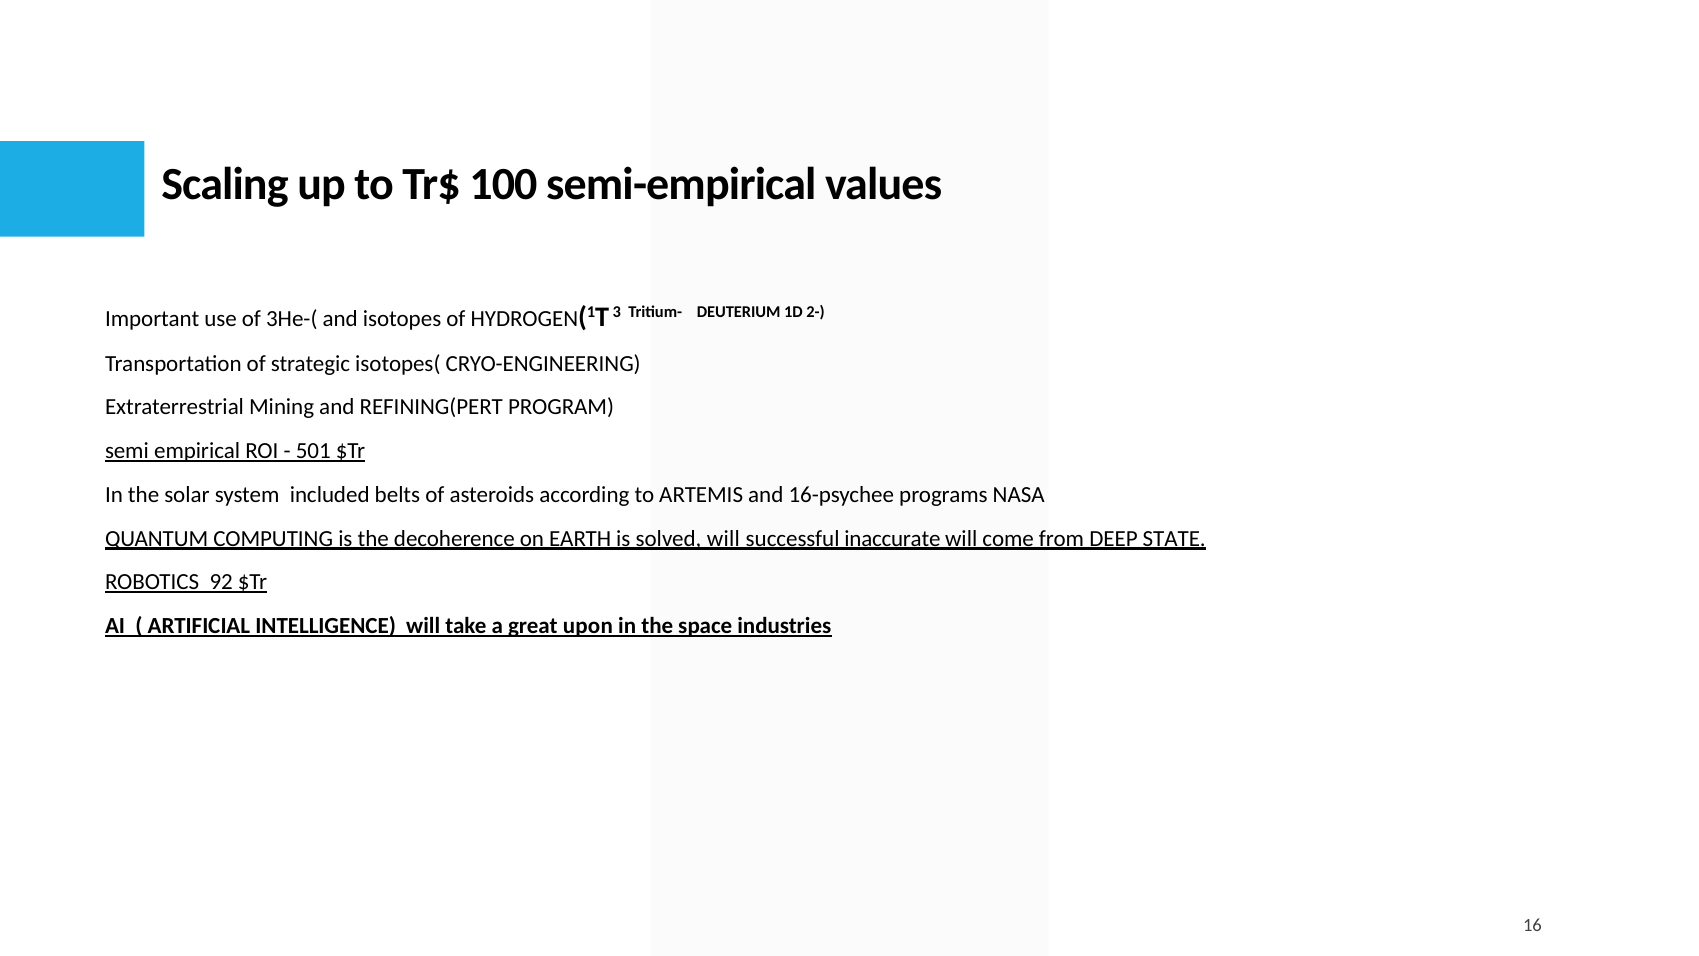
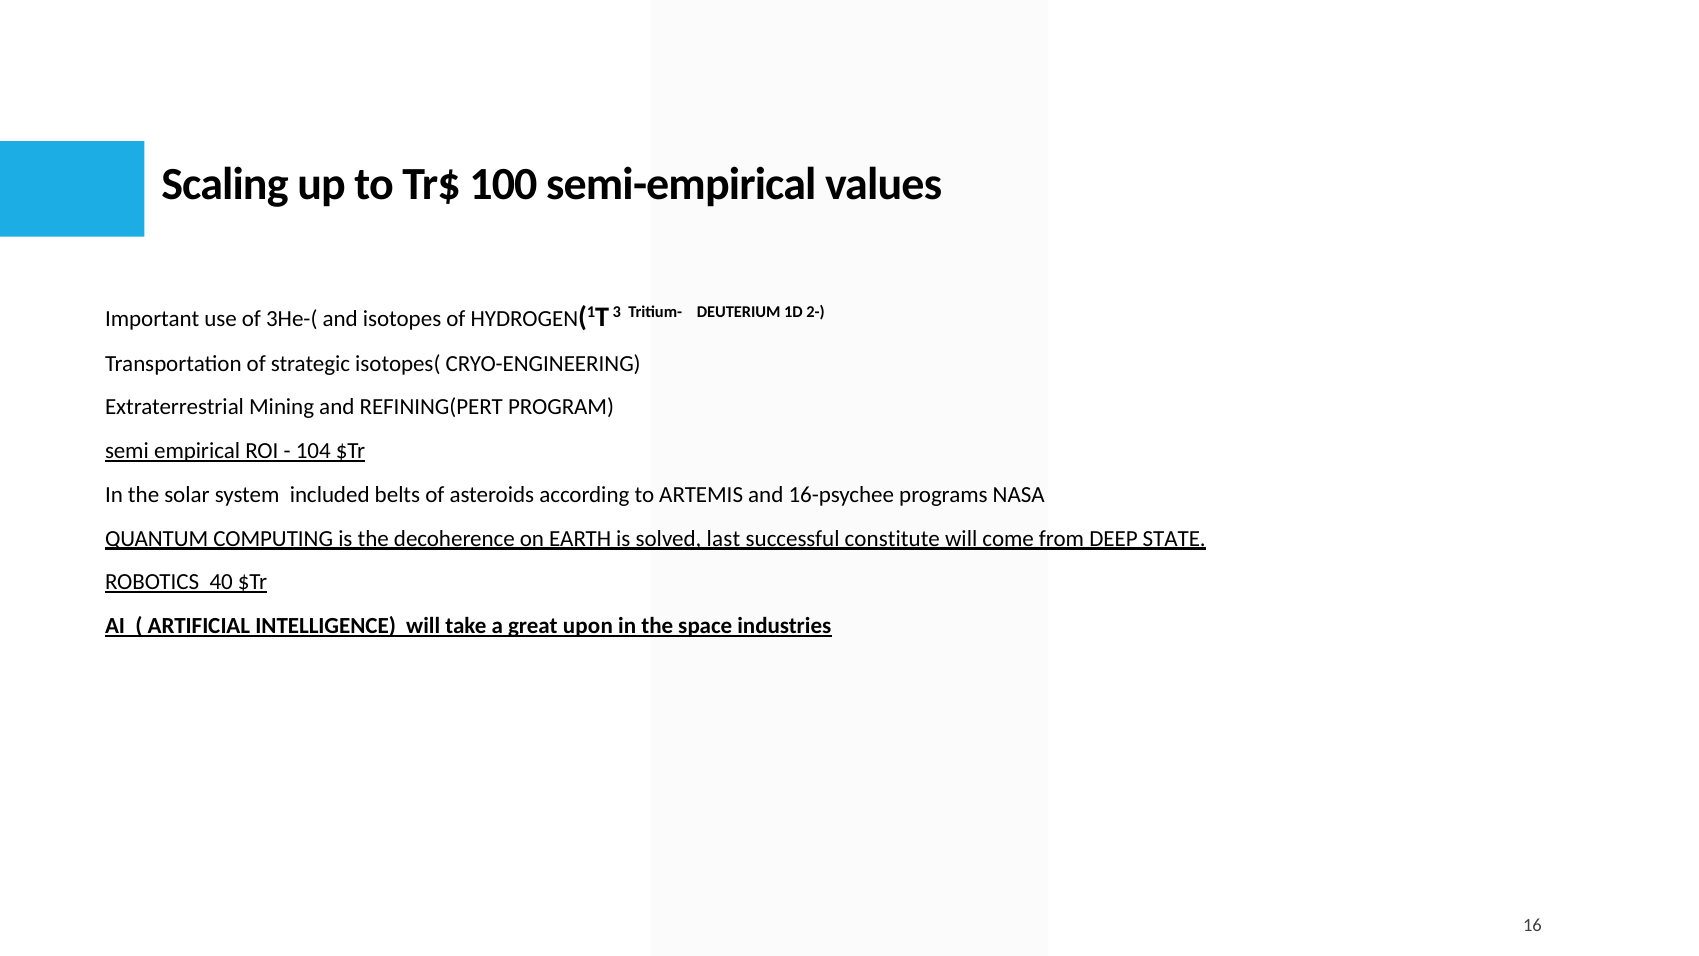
501: 501 -> 104
solved will: will -> last
inaccurate: inaccurate -> constitute
92: 92 -> 40
